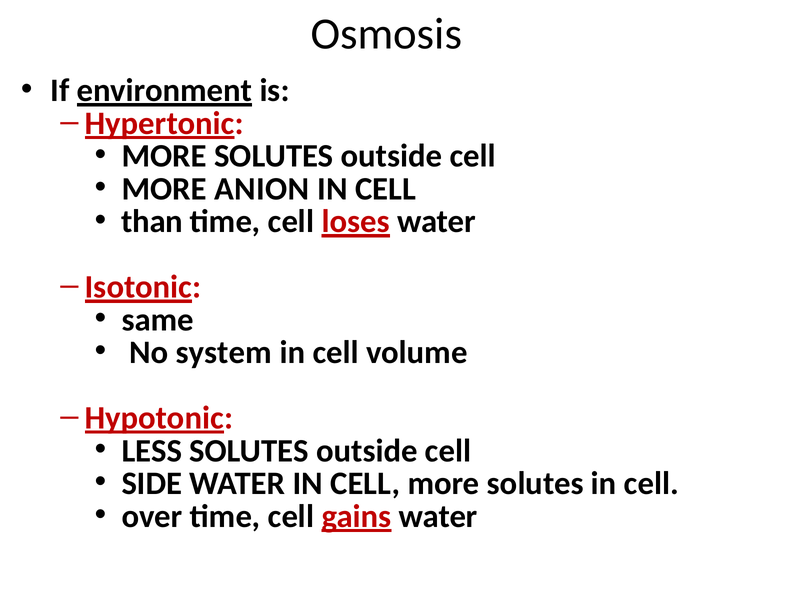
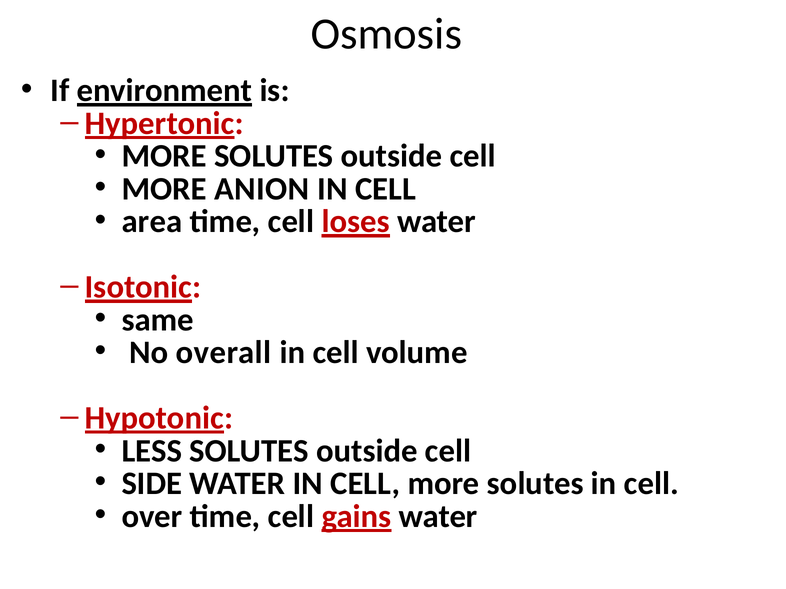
than: than -> area
system: system -> overall
